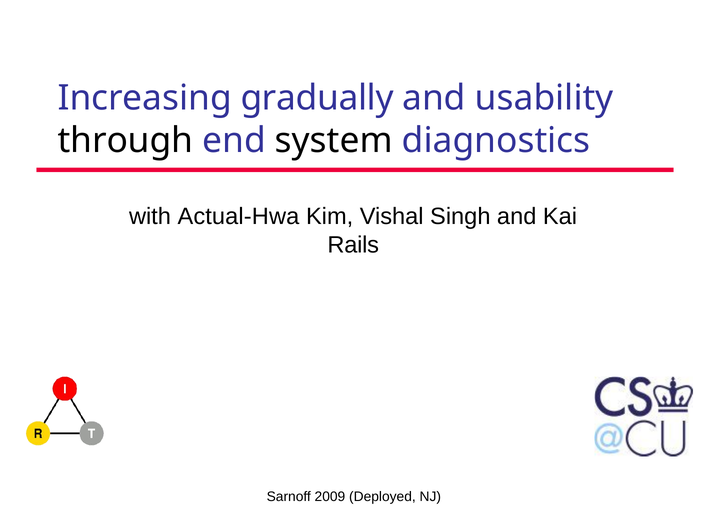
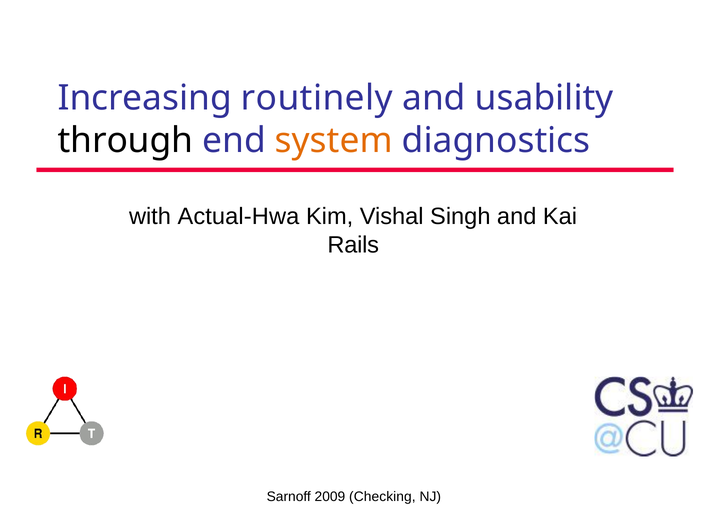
gradually: gradually -> routinely
system colour: black -> orange
Deployed: Deployed -> Checking
